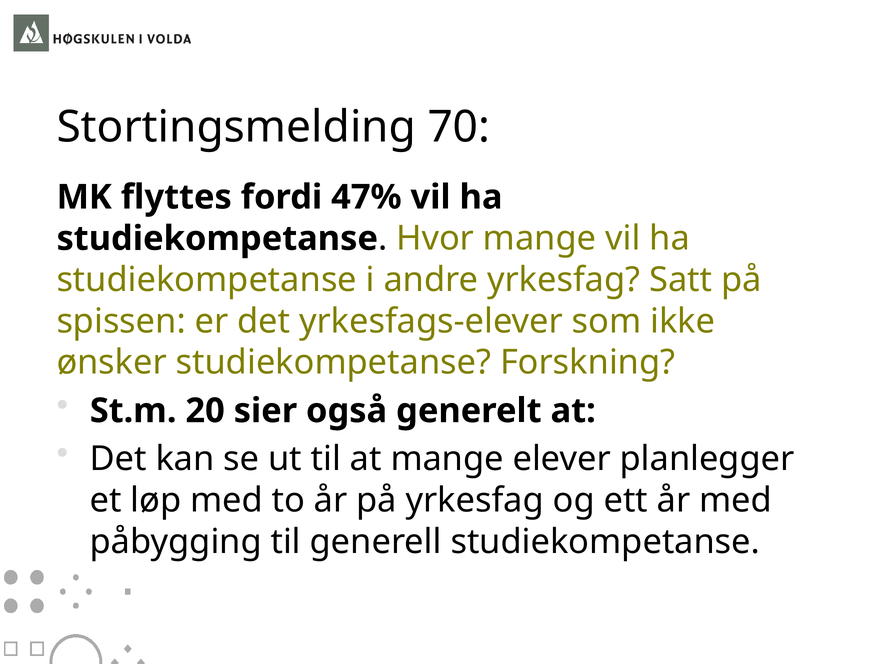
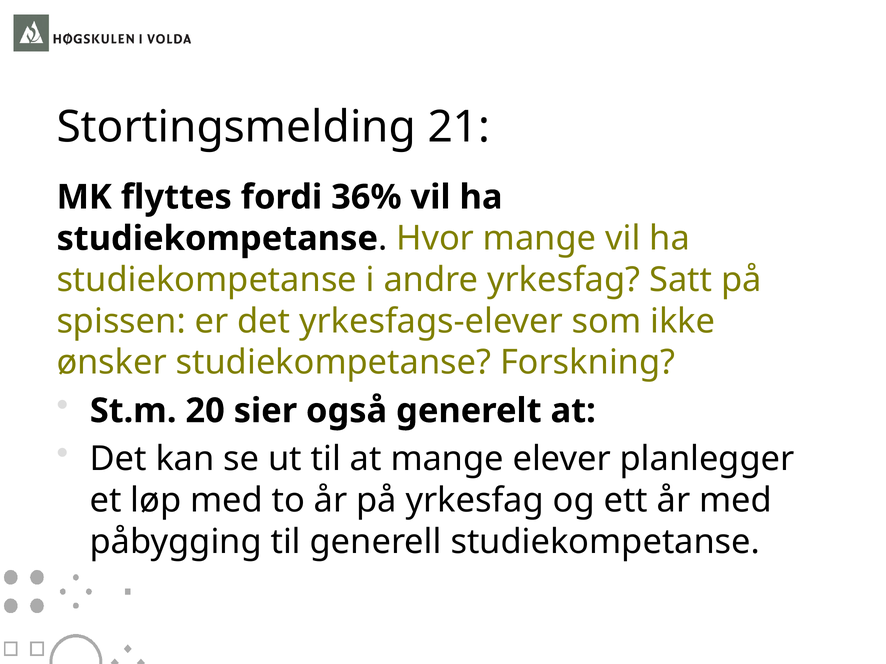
70: 70 -> 21
47%: 47% -> 36%
